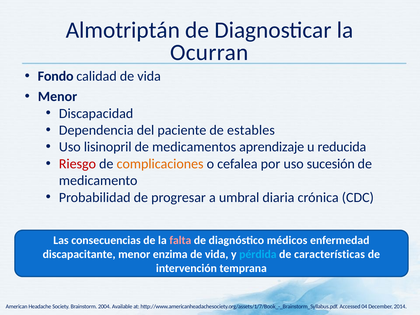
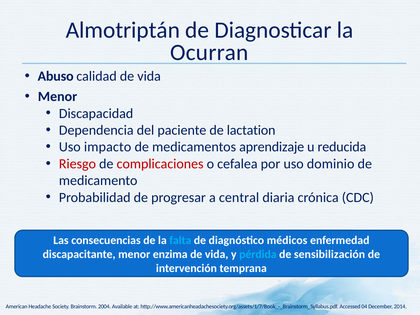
Fondo: Fondo -> Abuso
estables: estables -> lactation
lisinopril: lisinopril -> impacto
complicaciones colour: orange -> red
sucesión: sucesión -> dominio
umbral: umbral -> central
falta colour: pink -> light blue
características: características -> sensibilización
